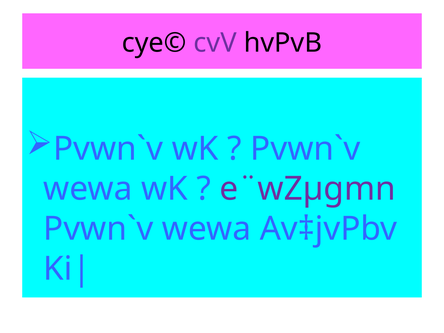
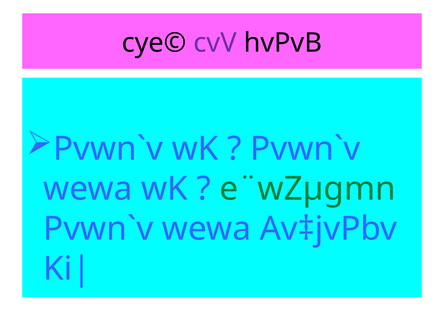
e¨wZµgmn colour: purple -> green
